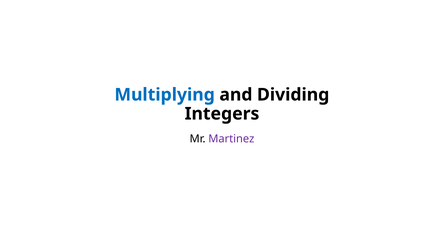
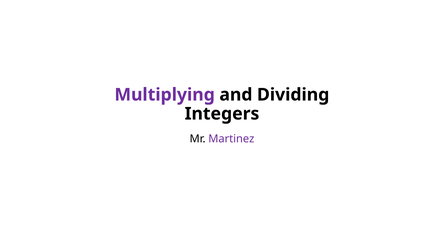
Multiplying colour: blue -> purple
